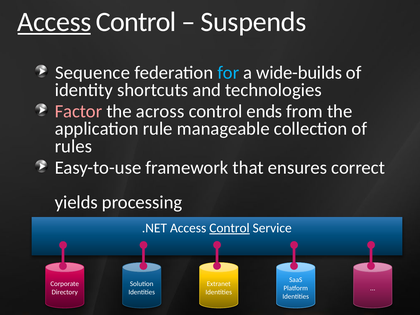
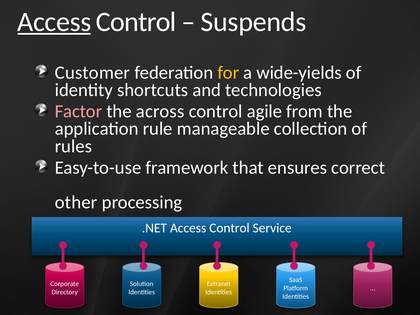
Sequence: Sequence -> Customer
for colour: light blue -> yellow
wide-builds: wide-builds -> wide-yields
ends: ends -> agile
yields: yields -> other
Control at (229, 228) underline: present -> none
